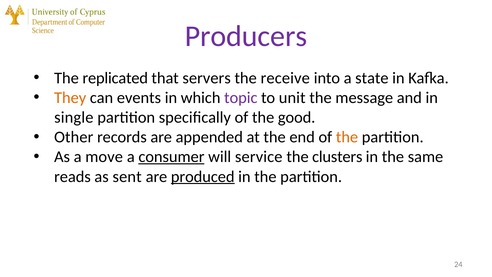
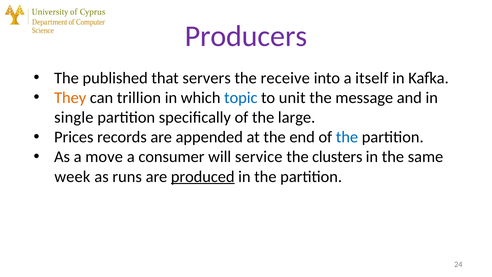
replicated: replicated -> published
state: state -> itself
events: events -> trillion
topic colour: purple -> blue
good: good -> large
Other: Other -> Prices
the at (347, 137) colour: orange -> blue
consumer underline: present -> none
reads: reads -> week
sent: sent -> runs
